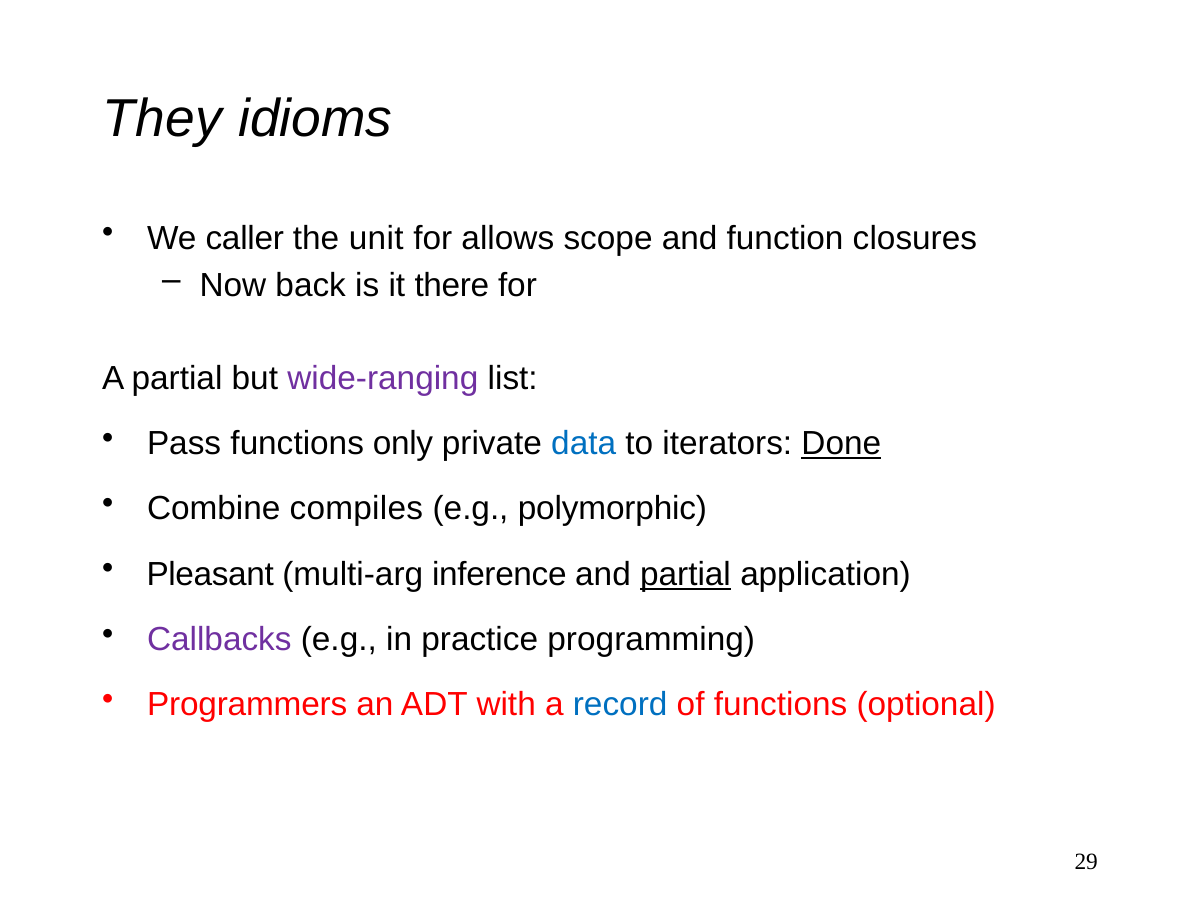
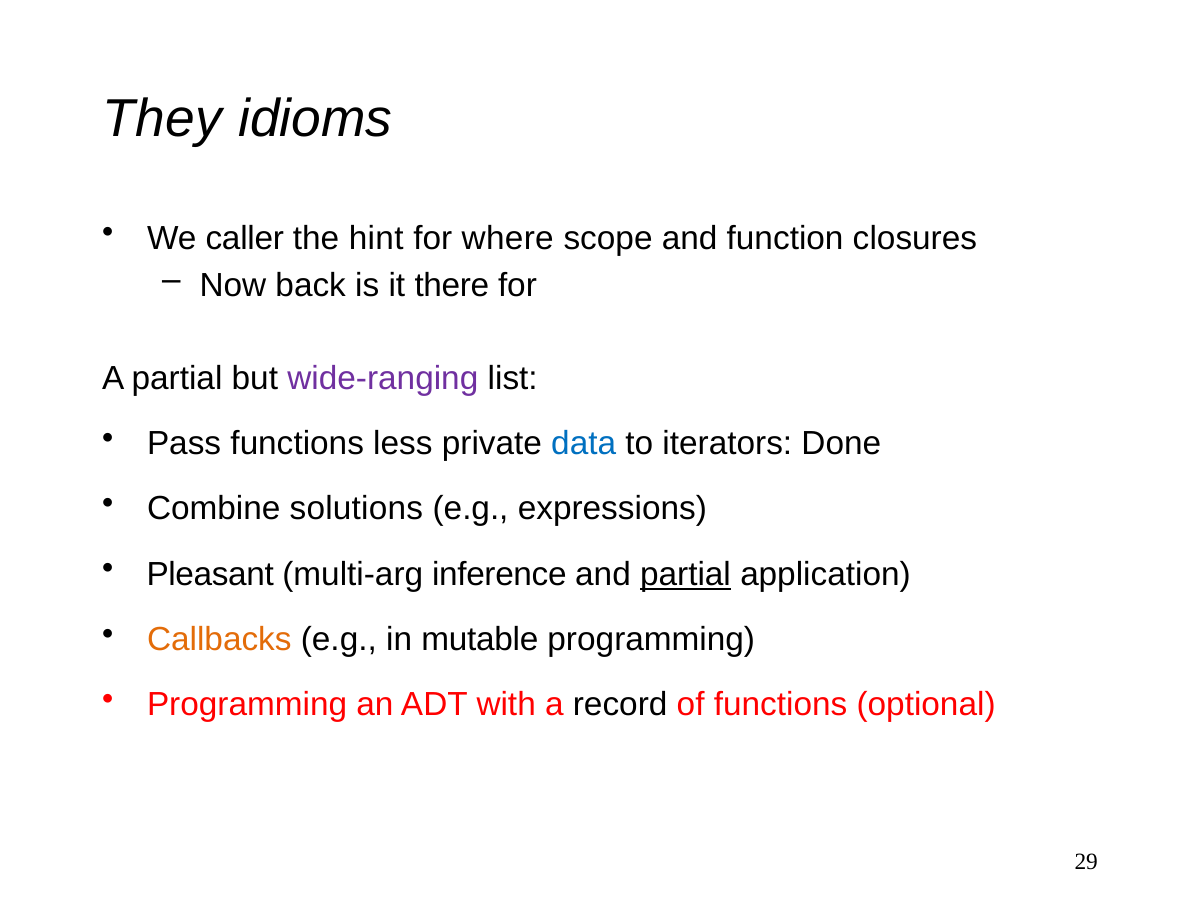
unit: unit -> hint
allows: allows -> where
only: only -> less
Done underline: present -> none
compiles: compiles -> solutions
polymorphic: polymorphic -> expressions
Callbacks colour: purple -> orange
practice: practice -> mutable
Programmers at (247, 705): Programmers -> Programming
record colour: blue -> black
